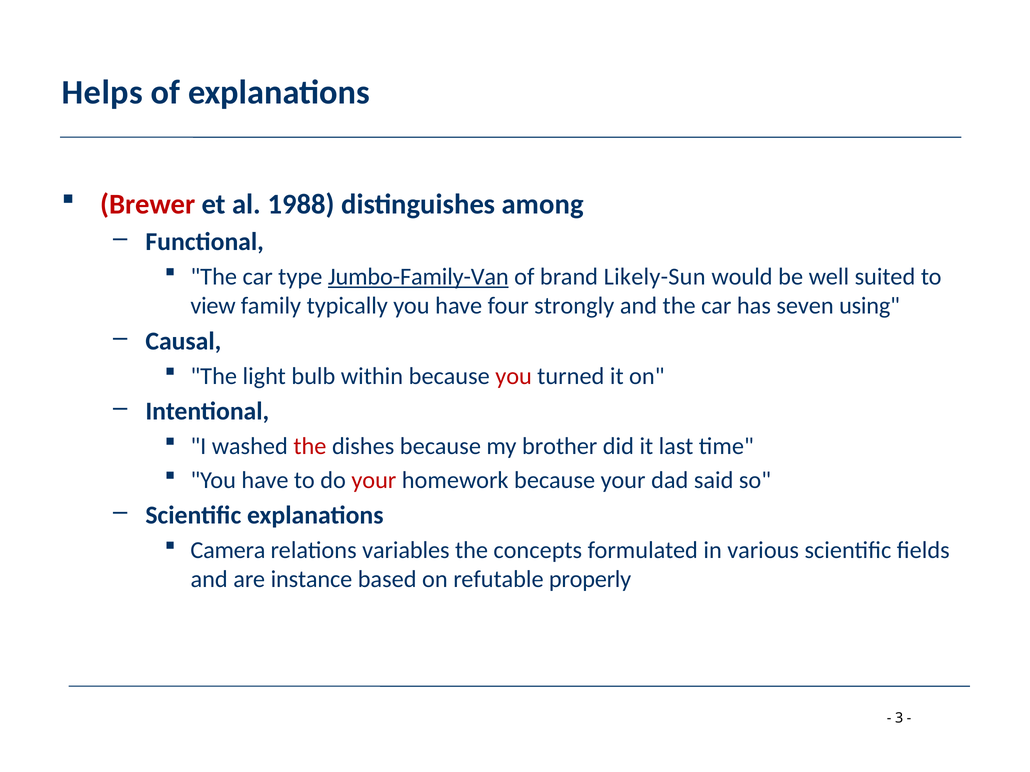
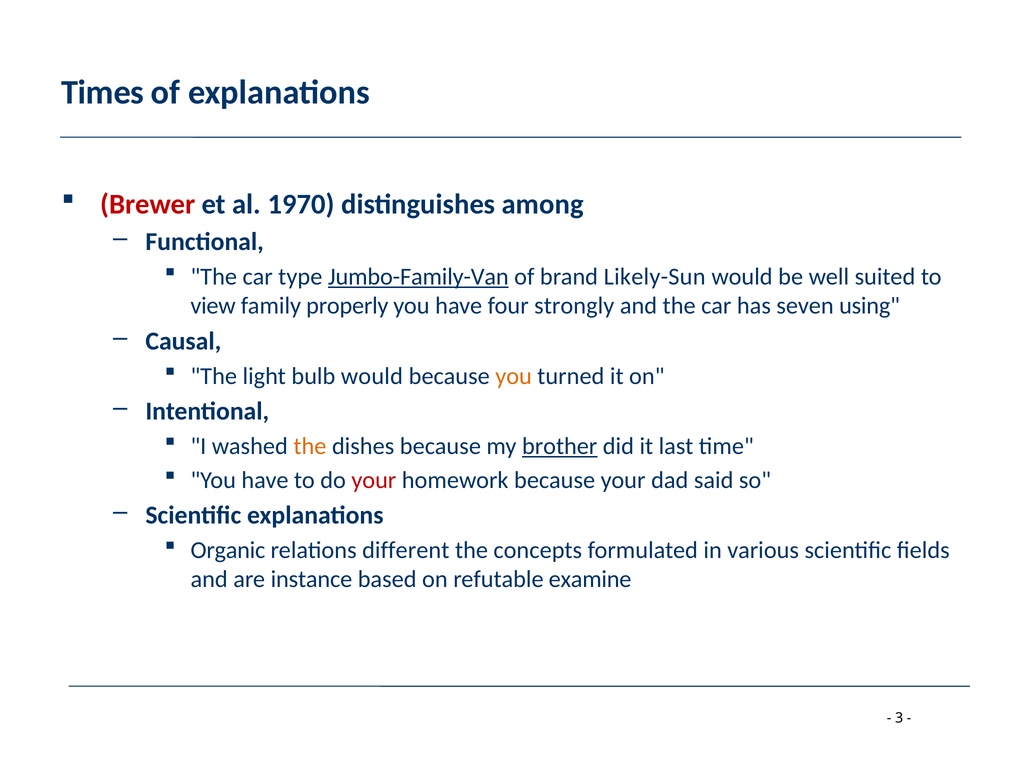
Helps: Helps -> Times
1988: 1988 -> 1970
typically: typically -> properly
bulb within: within -> would
you at (514, 376) colour: red -> orange
the at (310, 446) colour: red -> orange
brother underline: none -> present
Camera: Camera -> Organic
variables: variables -> different
properly: properly -> examine
